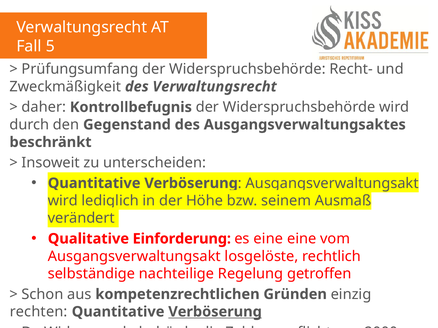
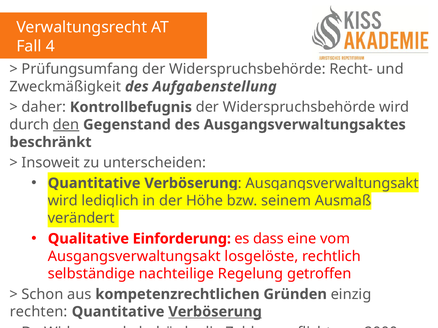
5: 5 -> 4
des Verwaltungsrecht: Verwaltungsrecht -> Aufgabenstellung
den underline: none -> present
es eine: eine -> dass
